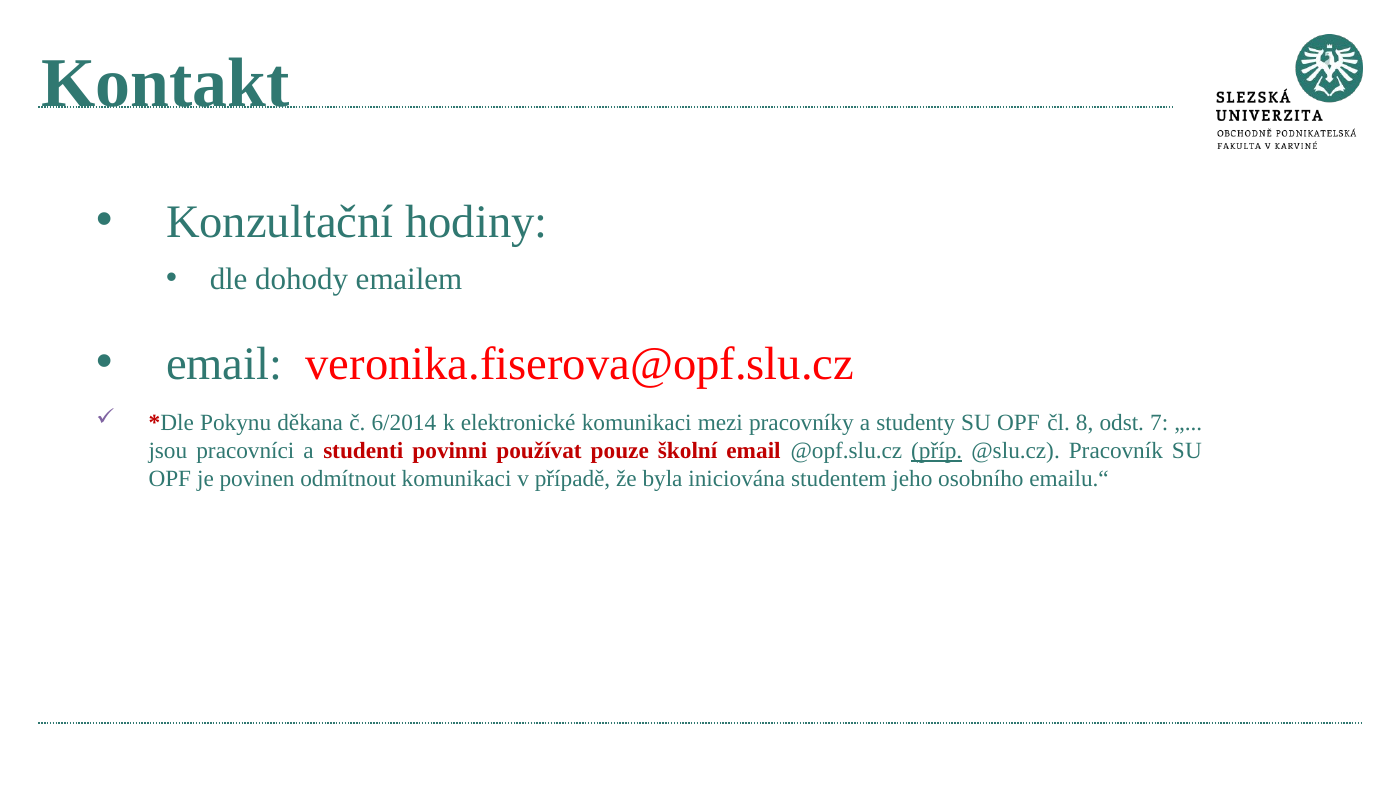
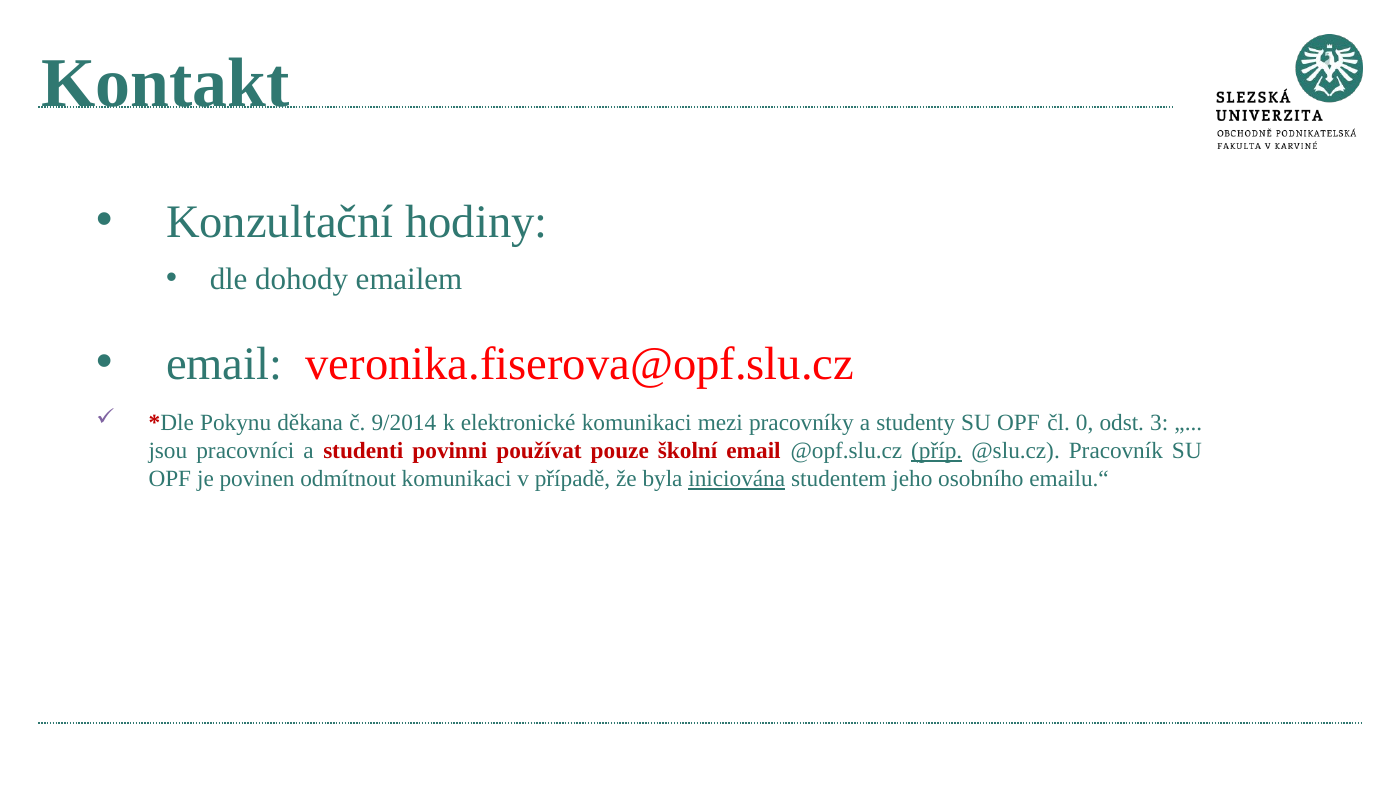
6/2014: 6/2014 -> 9/2014
8: 8 -> 0
7: 7 -> 3
iniciována underline: none -> present
